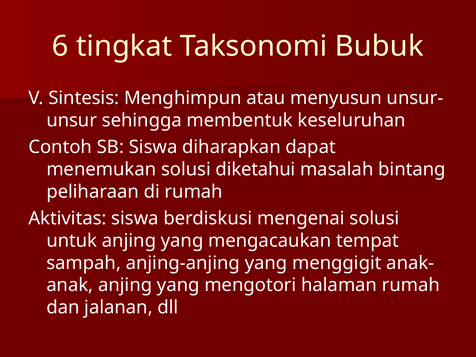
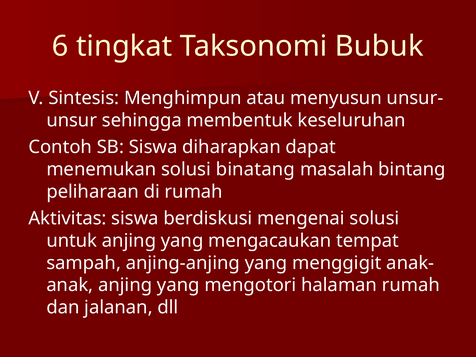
diketahui: diketahui -> binatang
